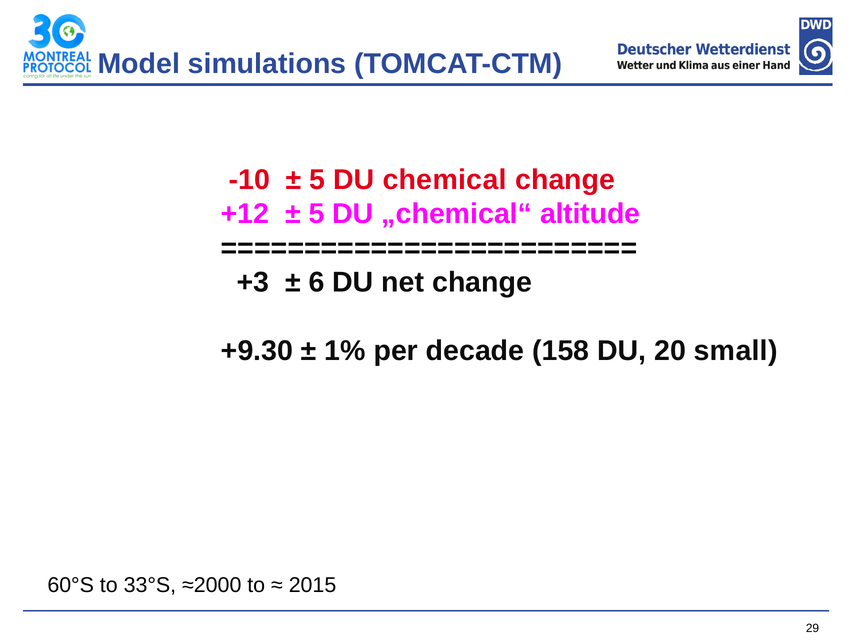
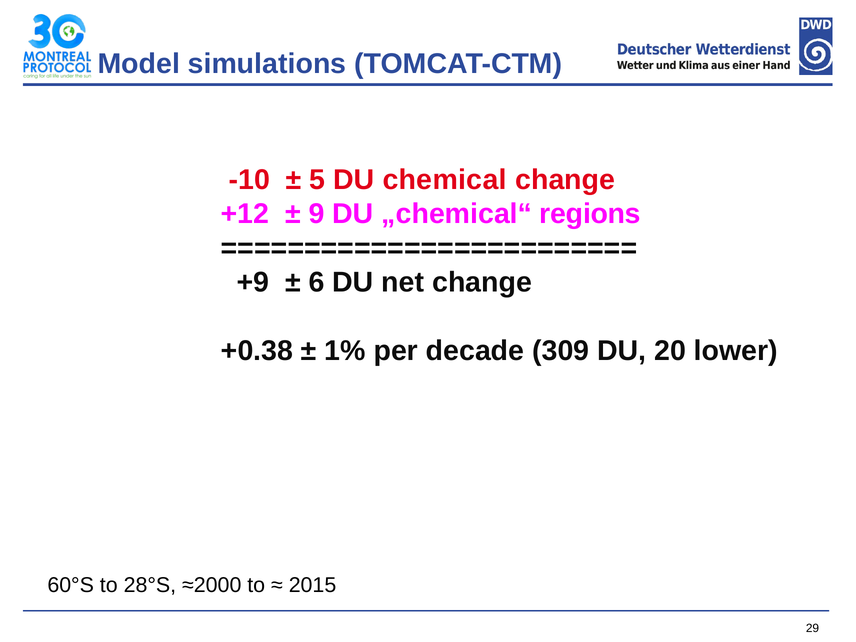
5 at (317, 214): 5 -> 9
altitude: altitude -> regions
+3: +3 -> +9
+9.30: +9.30 -> +0.38
158: 158 -> 309
small: small -> lower
33°S: 33°S -> 28°S
